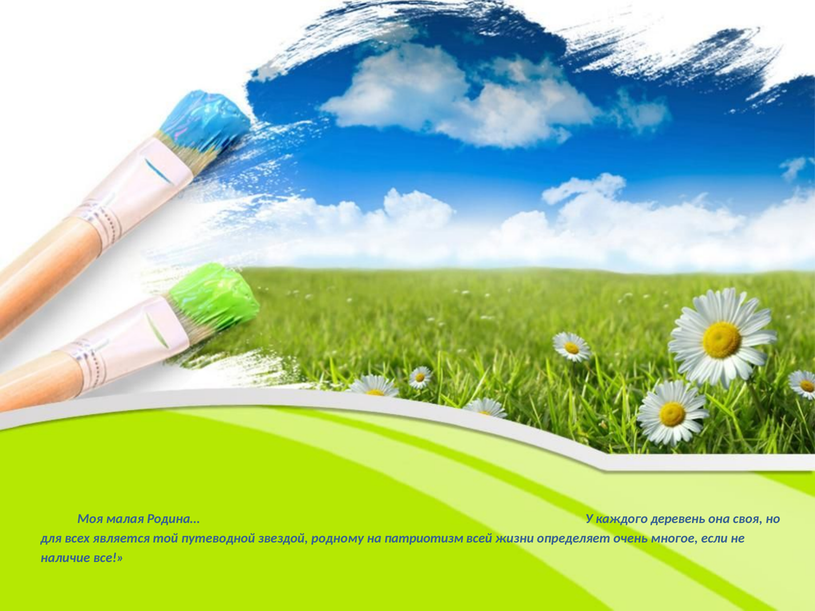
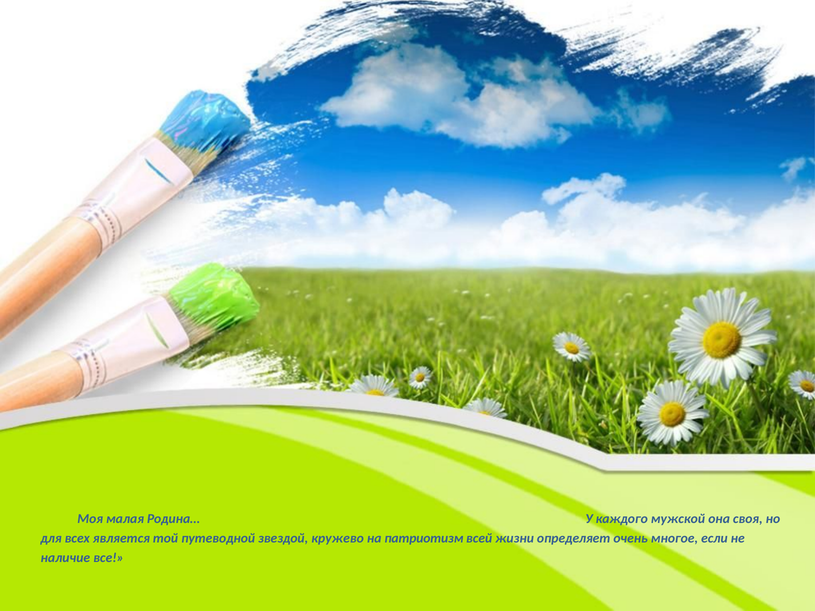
деревень: деревень -> мужской
родному: родному -> кружево
